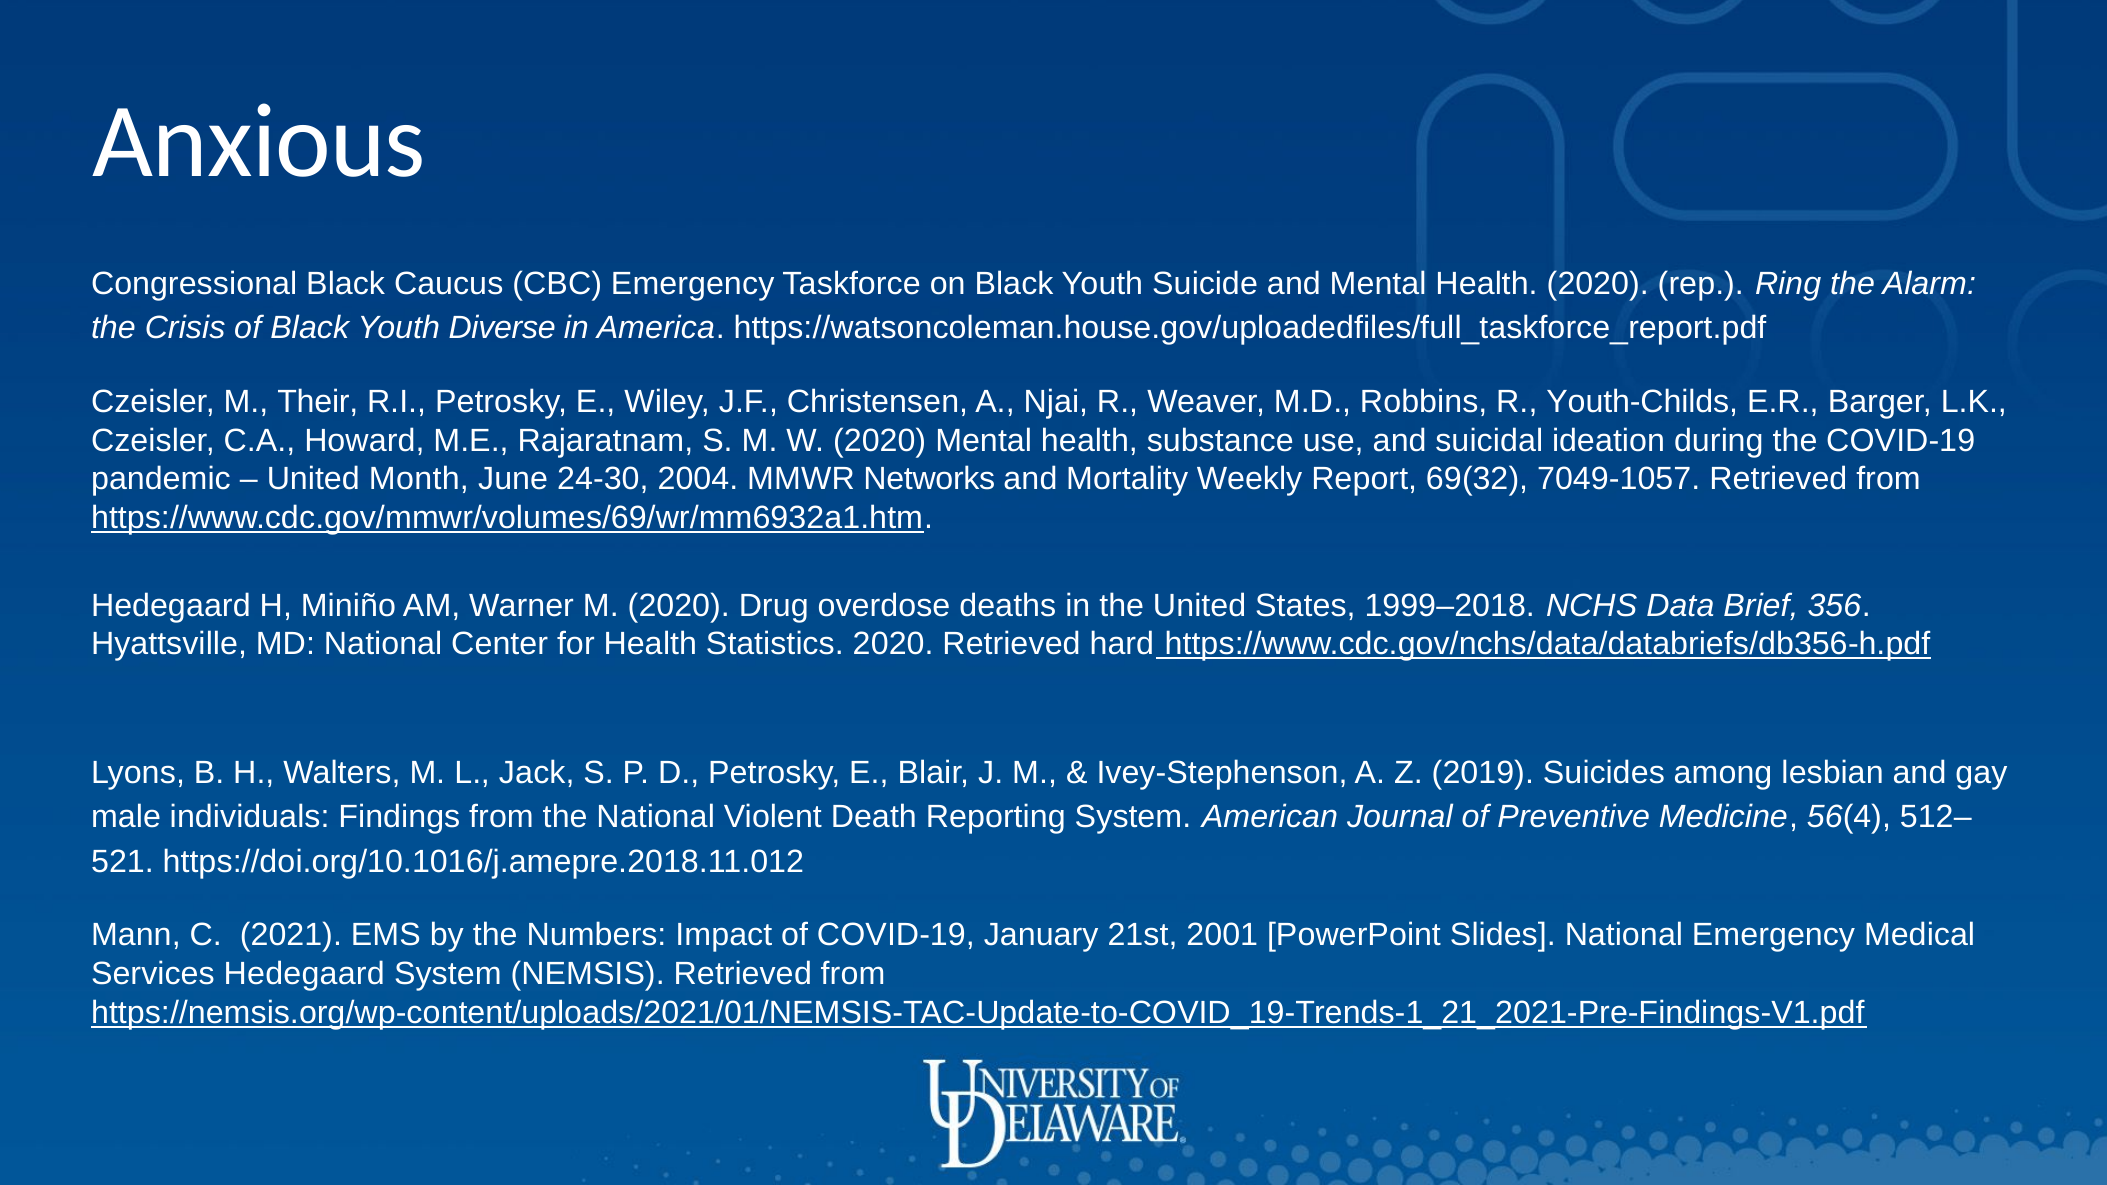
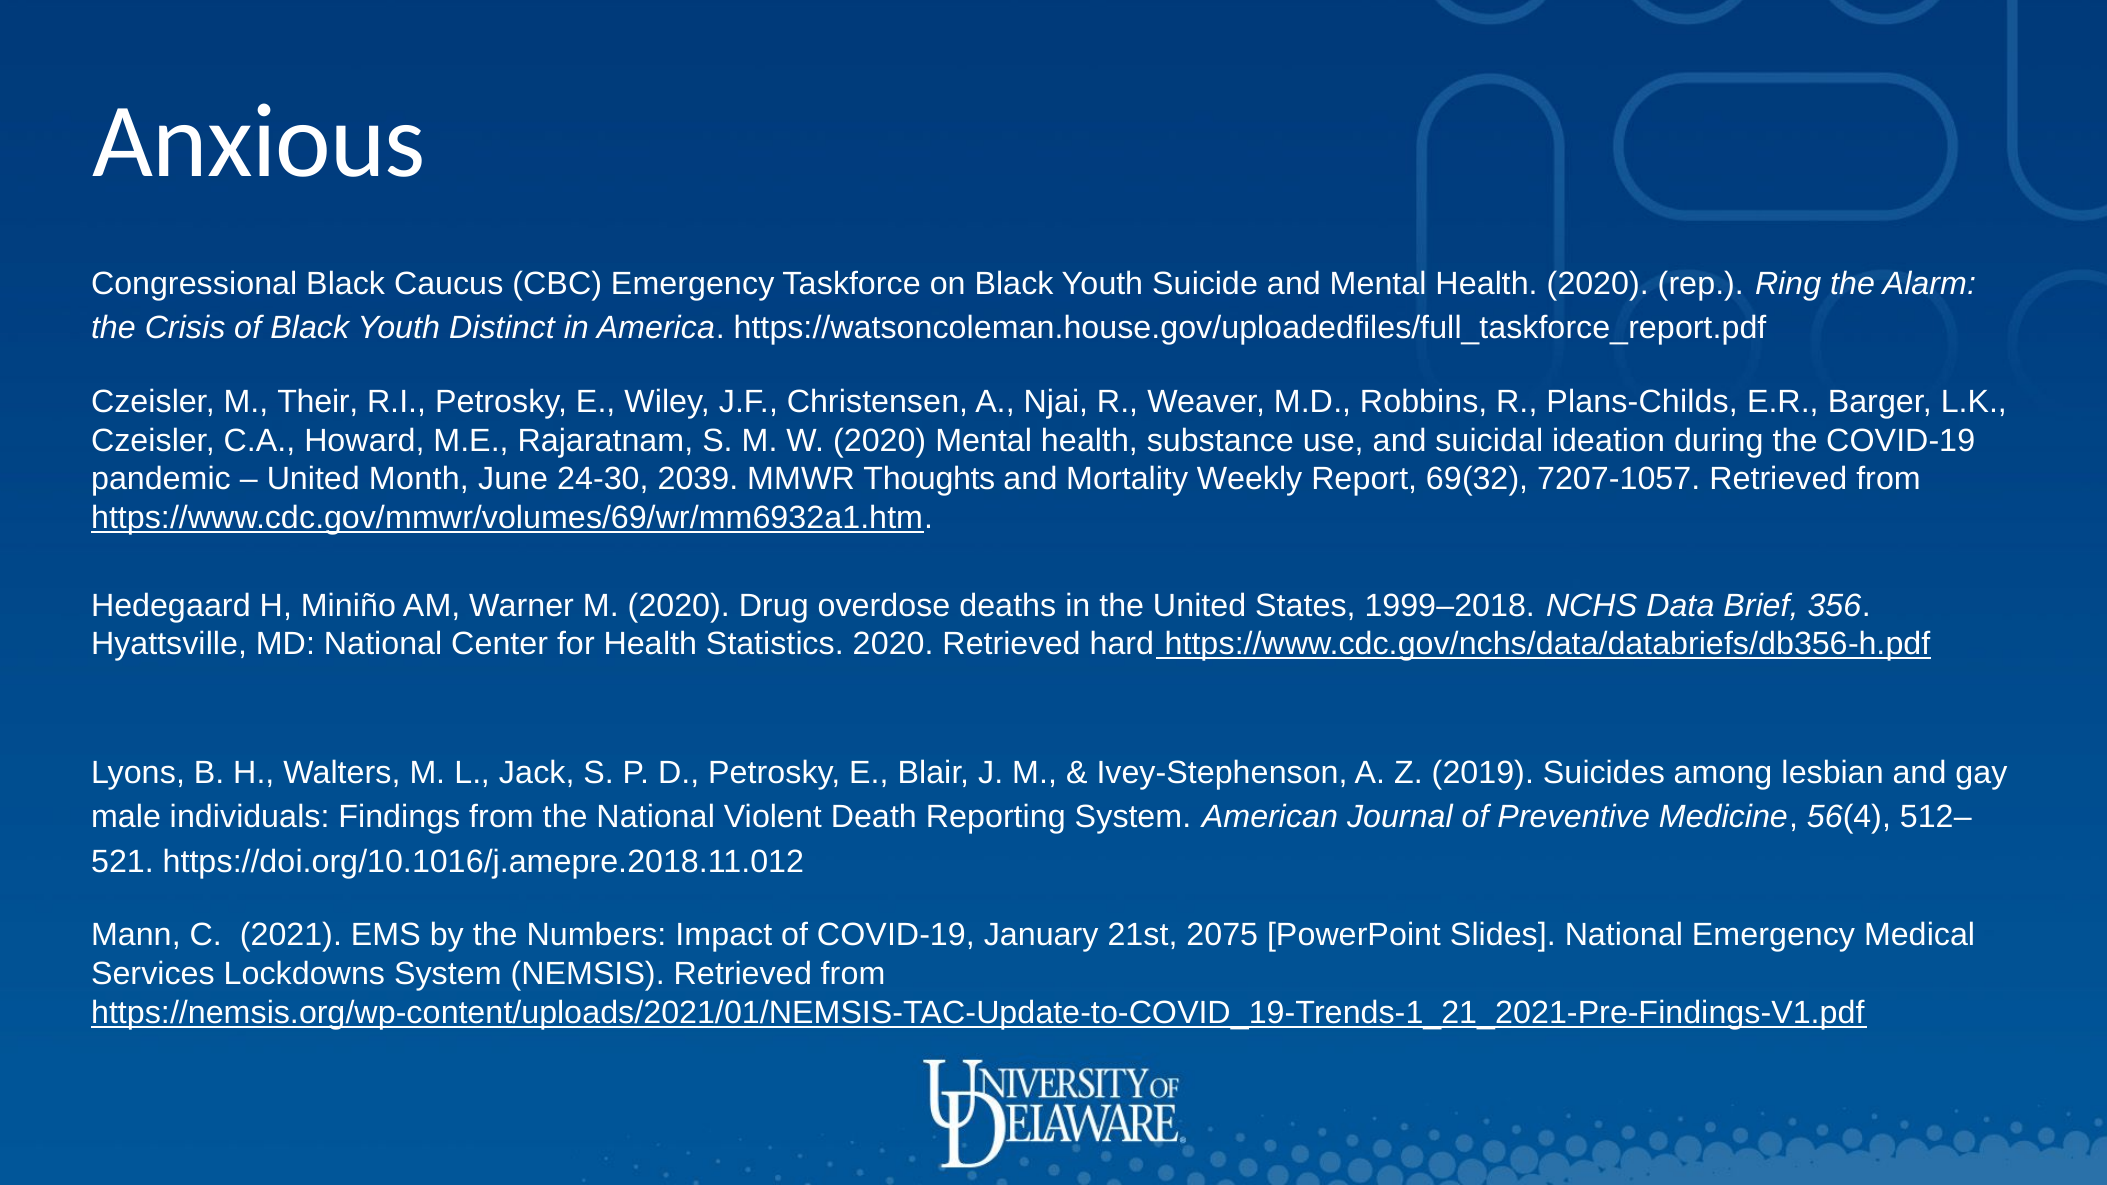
Diverse: Diverse -> Distinct
Youth-Childs: Youth-Childs -> Plans-Childs
2004: 2004 -> 2039
Networks: Networks -> Thoughts
7049-1057: 7049-1057 -> 7207-1057
2001: 2001 -> 2075
Services Hedegaard: Hedegaard -> Lockdowns
